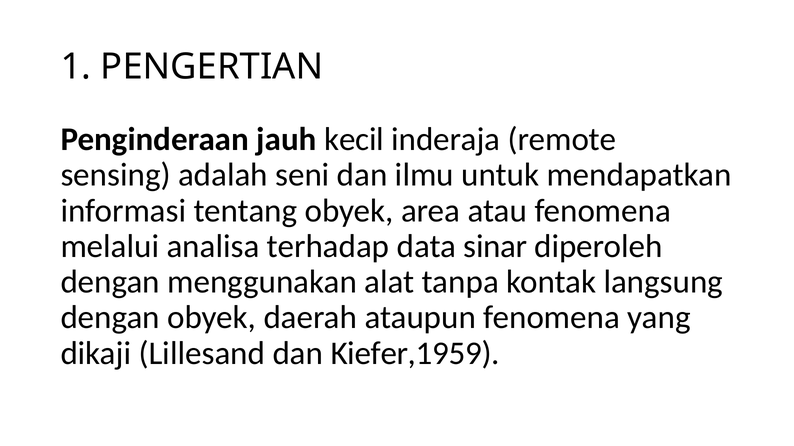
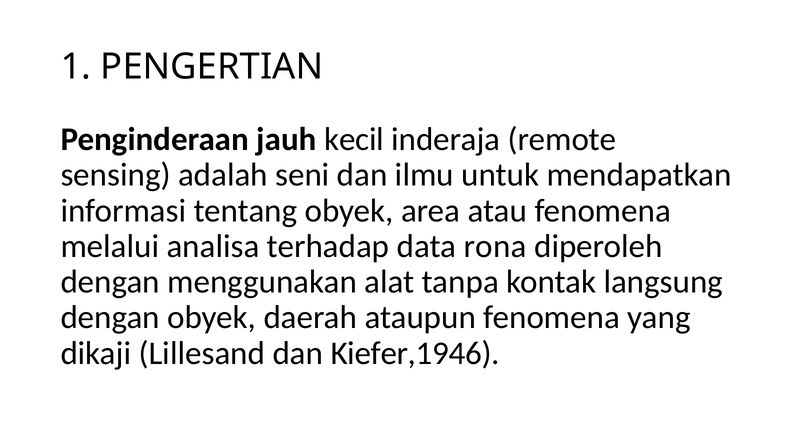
sinar: sinar -> rona
Kiefer,1959: Kiefer,1959 -> Kiefer,1946
